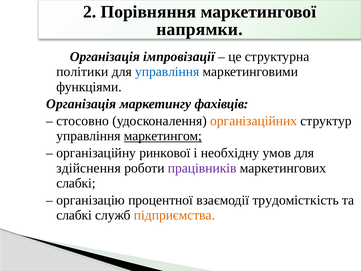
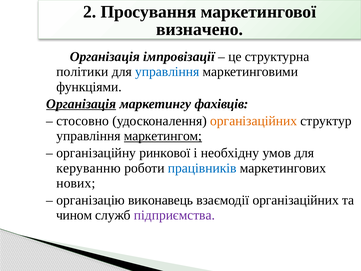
Порівняння: Порівняння -> Просування
напрямки: напрямки -> визначено
Організація at (81, 104) underline: none -> present
здійснення: здійснення -> керуванню
працівників colour: purple -> blue
слабкі at (76, 183): слабкі -> нових
процентної: процентної -> виконавець
взаємодії трудомісткість: трудомісткість -> організаційних
слабкі at (74, 215): слабкі -> чином
підприємства colour: orange -> purple
